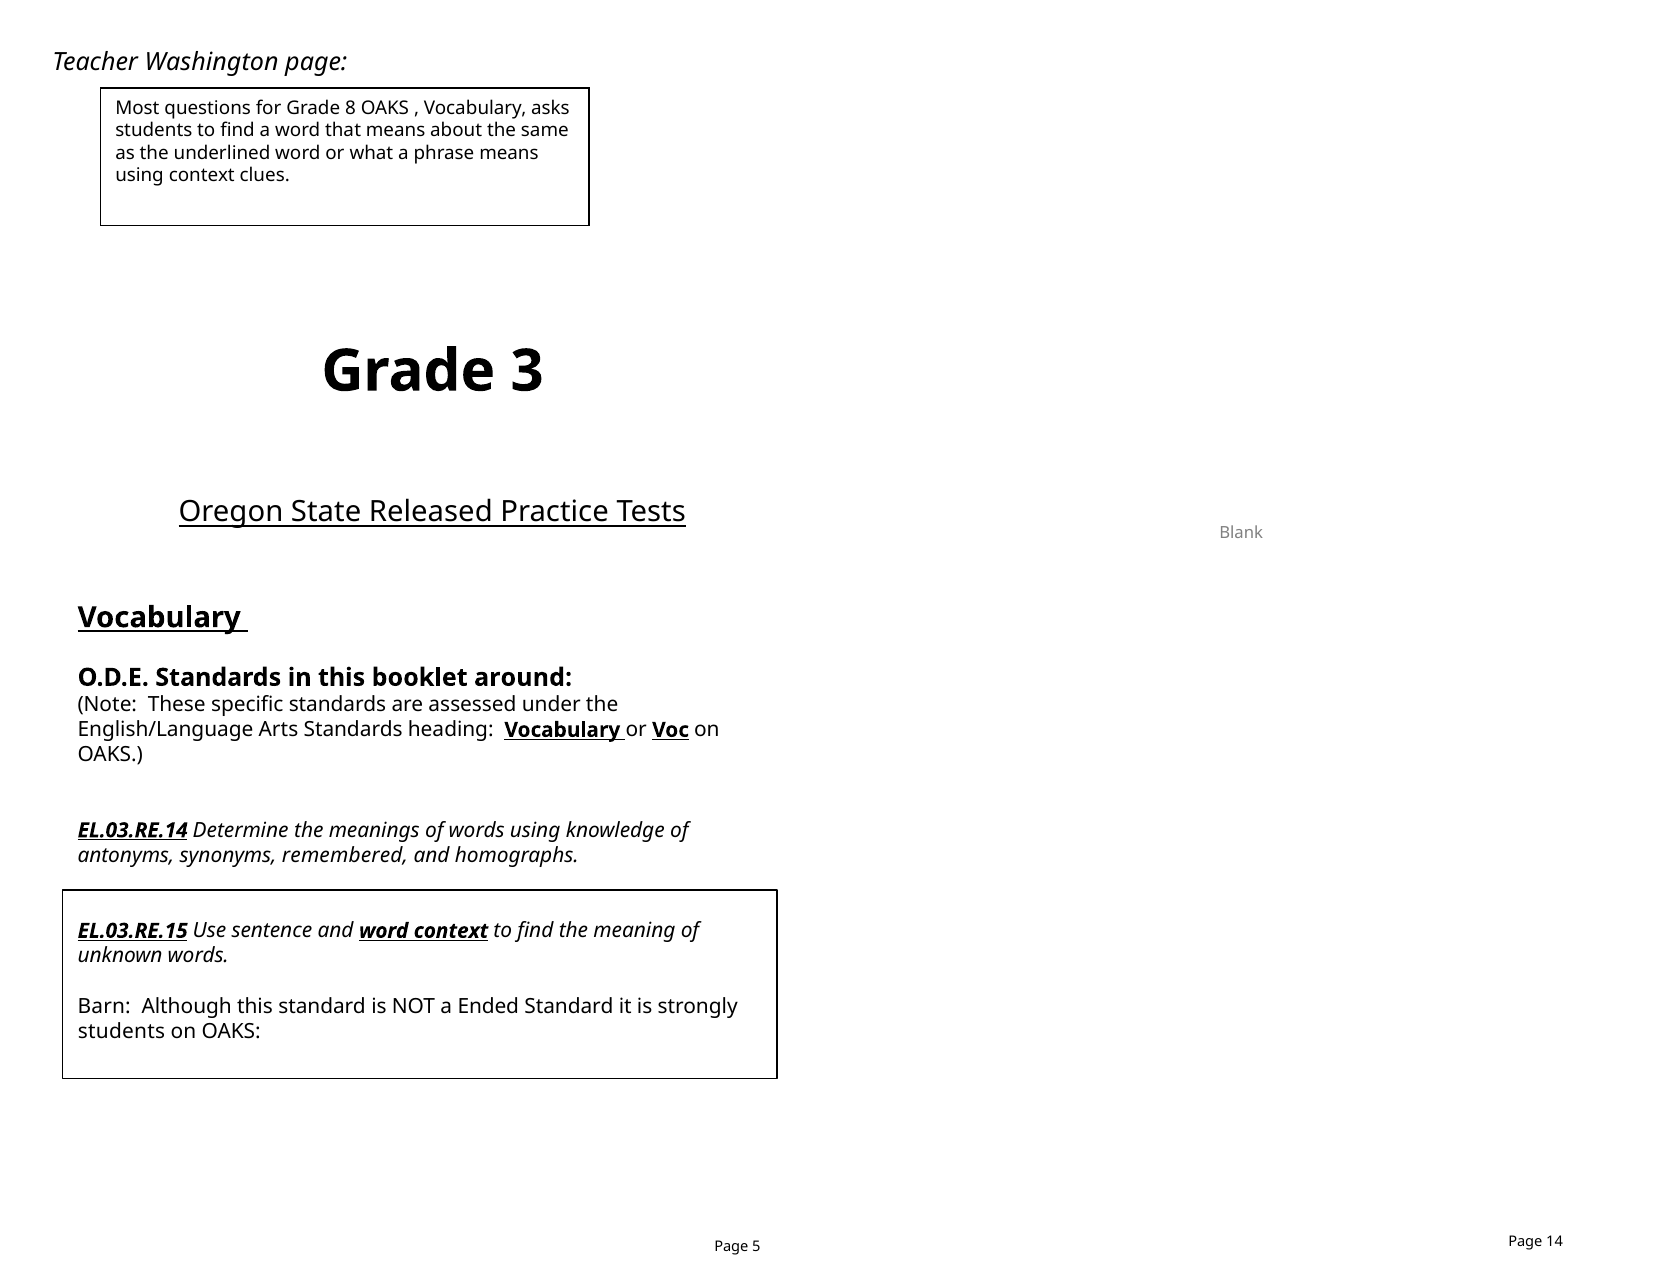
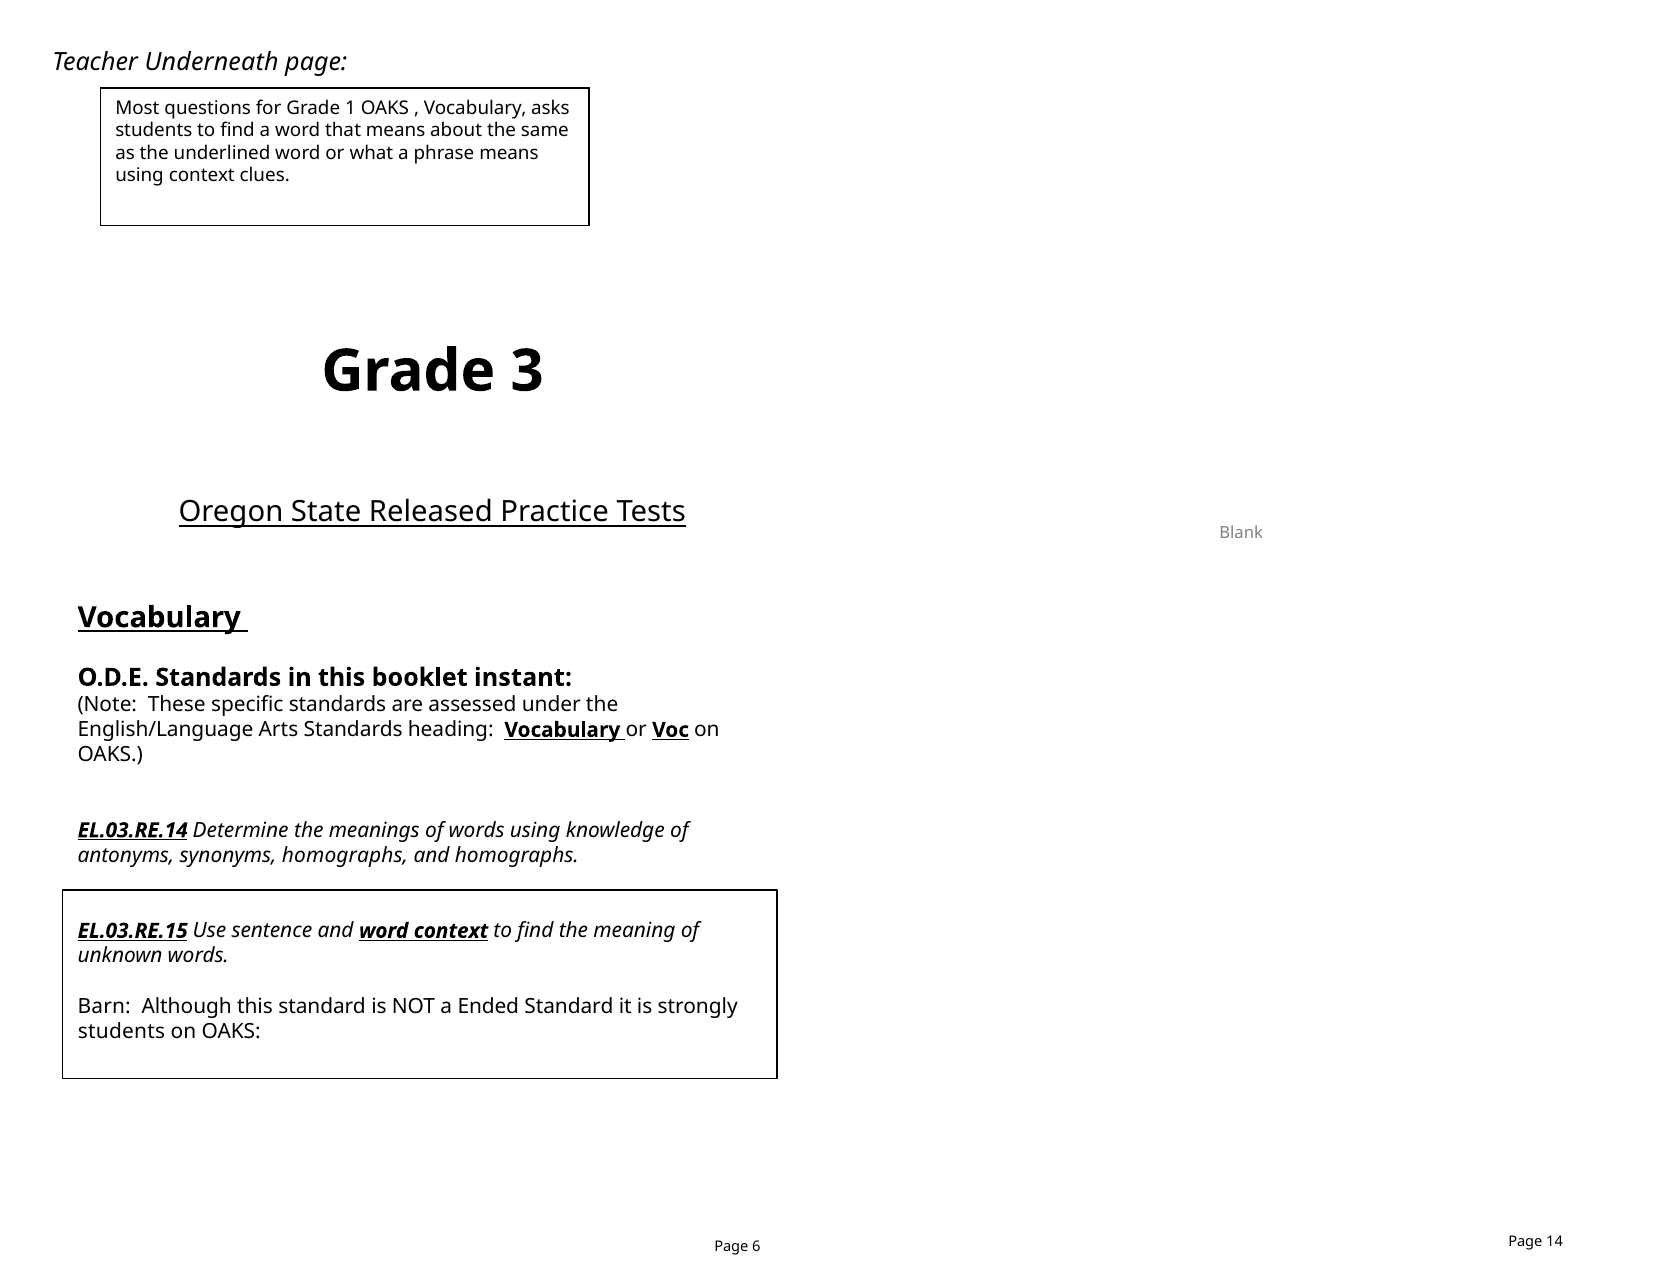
Washington: Washington -> Underneath
8: 8 -> 1
around: around -> instant
synonyms remembered: remembered -> homographs
5: 5 -> 6
